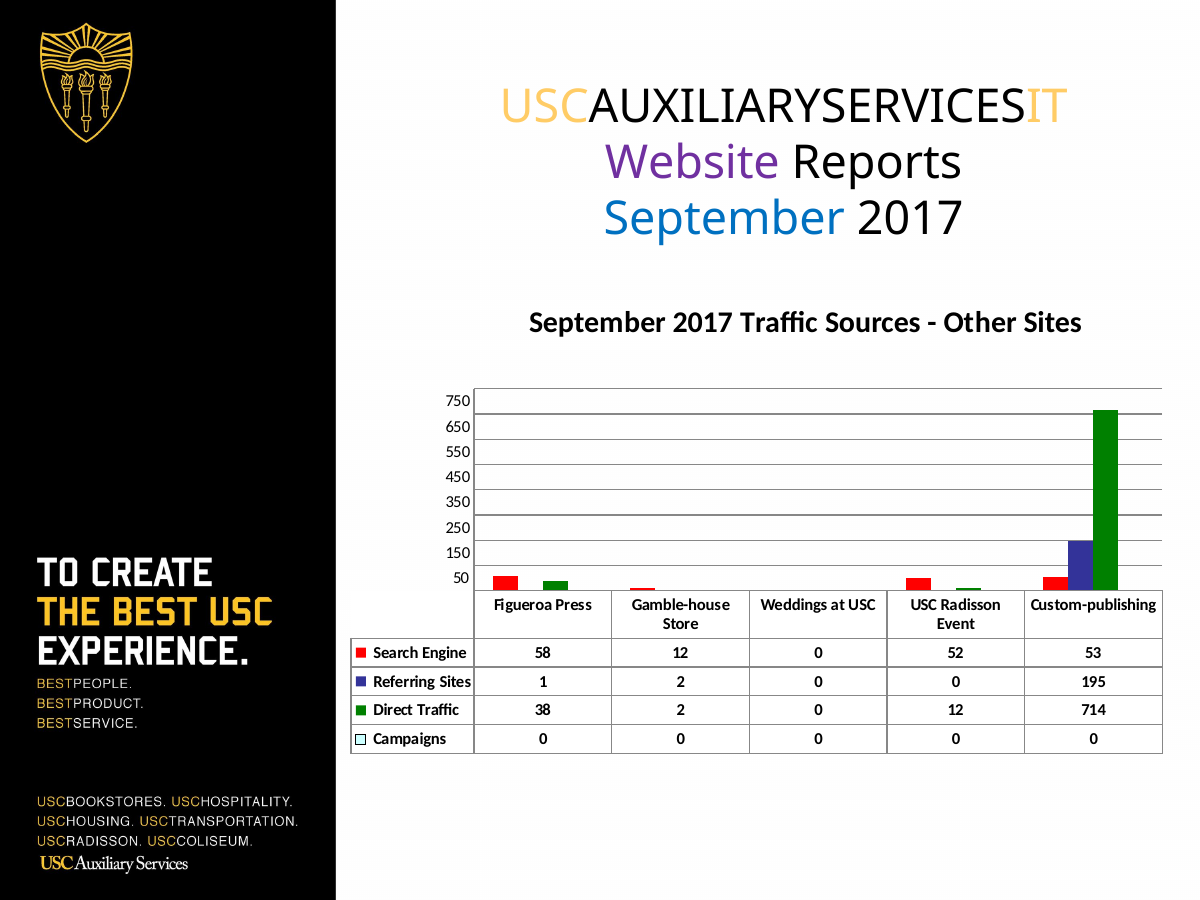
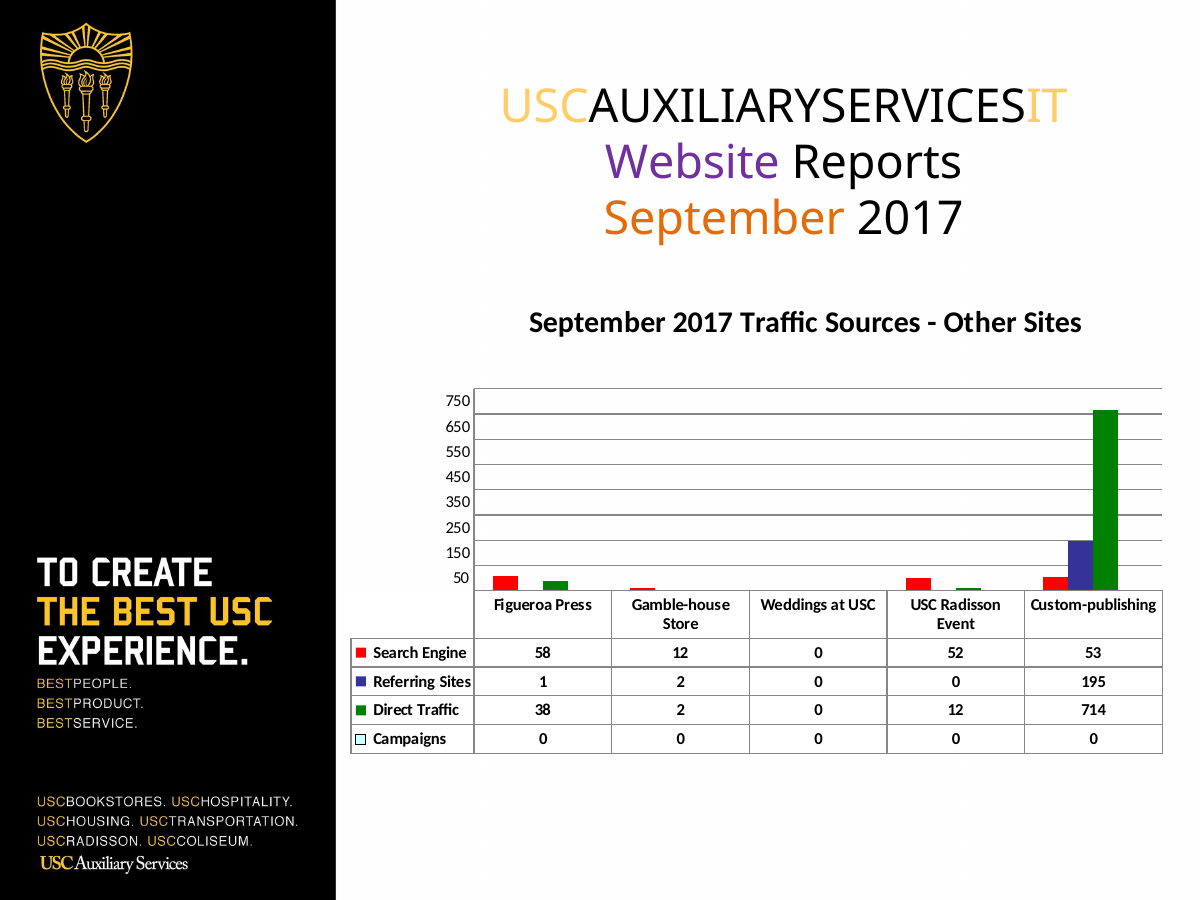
September at (724, 219) colour: blue -> orange
